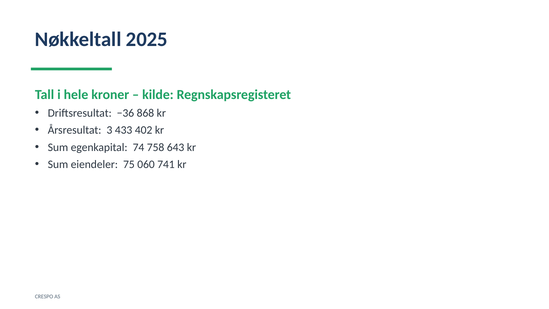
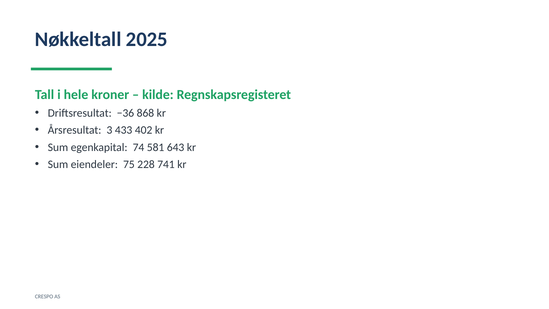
758: 758 -> 581
060: 060 -> 228
